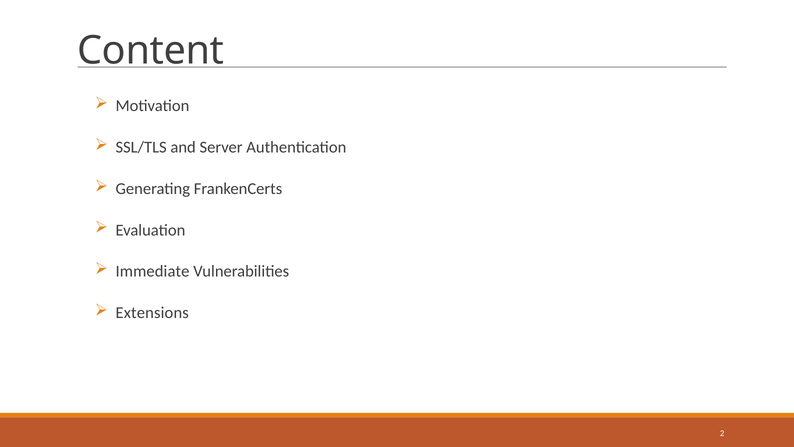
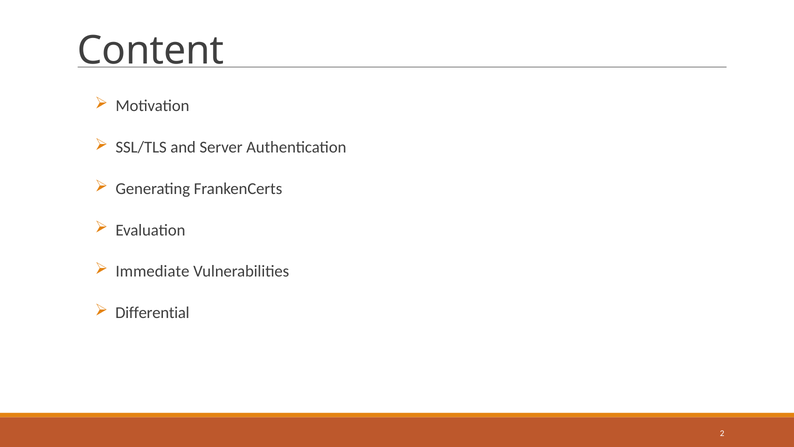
Extensions: Extensions -> Differential
